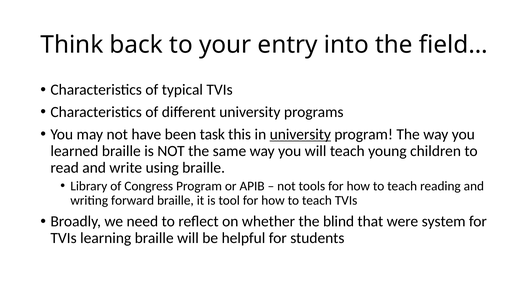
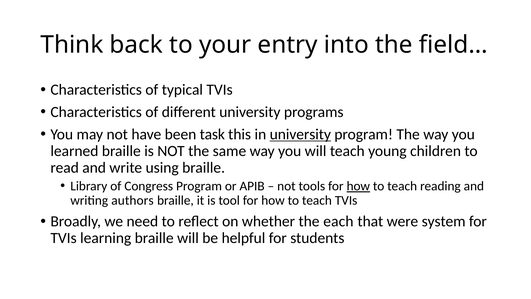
how at (358, 186) underline: none -> present
forward: forward -> authors
blind: blind -> each
